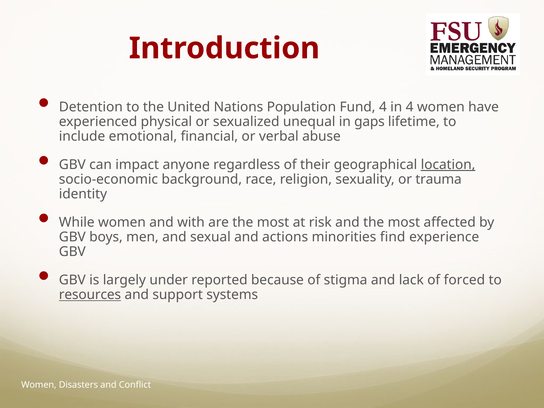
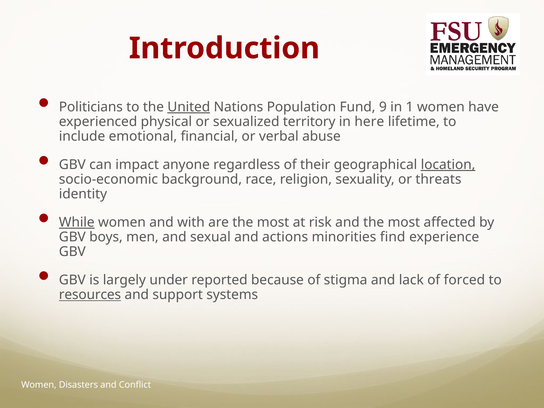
Detention: Detention -> Politicians
United underline: none -> present
Fund 4: 4 -> 9
in 4: 4 -> 1
unequal: unequal -> territory
gaps: gaps -> here
trauma: trauma -> threats
While underline: none -> present
